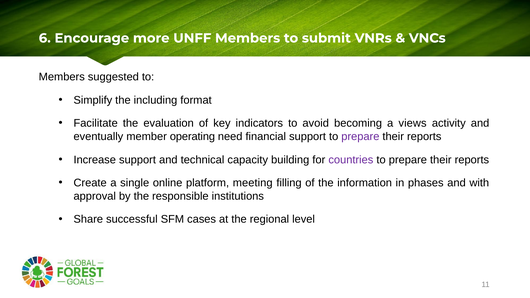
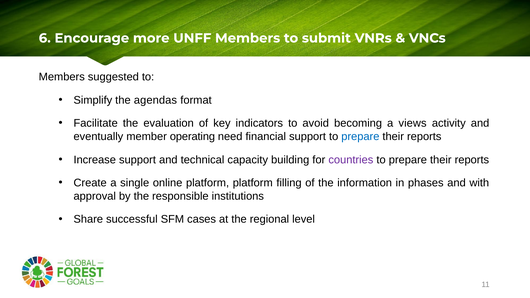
including: including -> agendas
prepare at (360, 137) colour: purple -> blue
platform meeting: meeting -> platform
